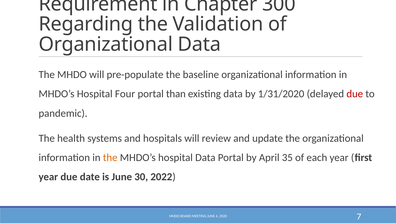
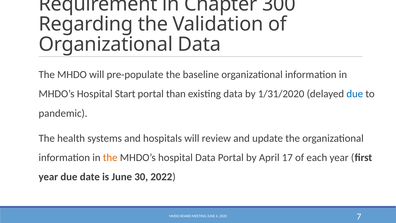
Four: Four -> Start
due at (355, 94) colour: red -> blue
35: 35 -> 17
